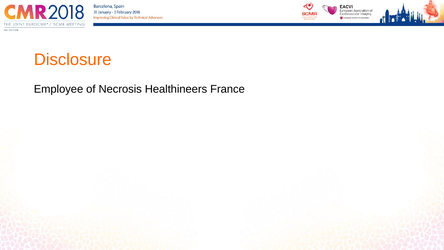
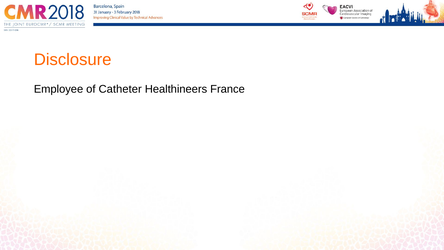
Necrosis: Necrosis -> Catheter
